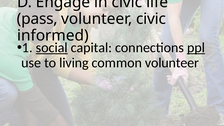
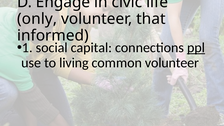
pass: pass -> only
volunteer civic: civic -> that
social underline: present -> none
